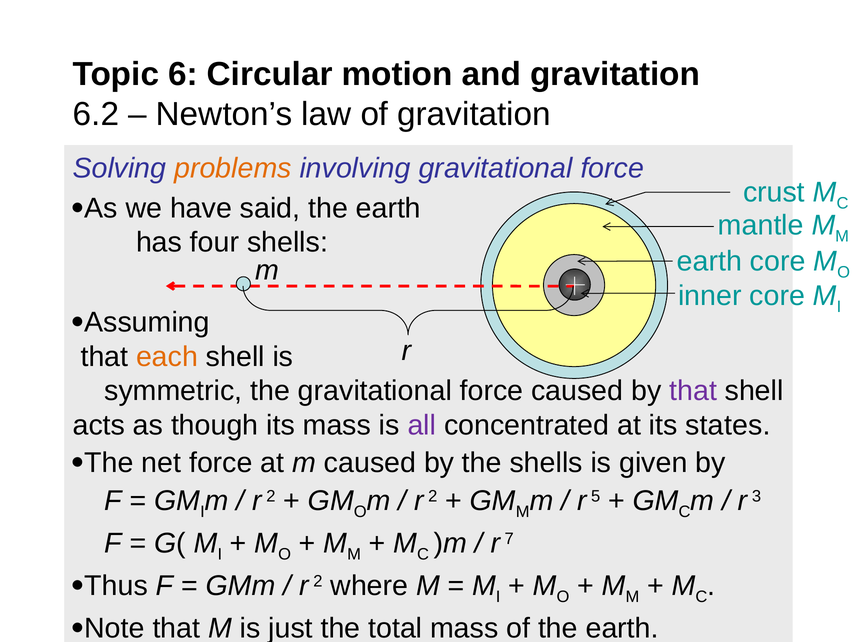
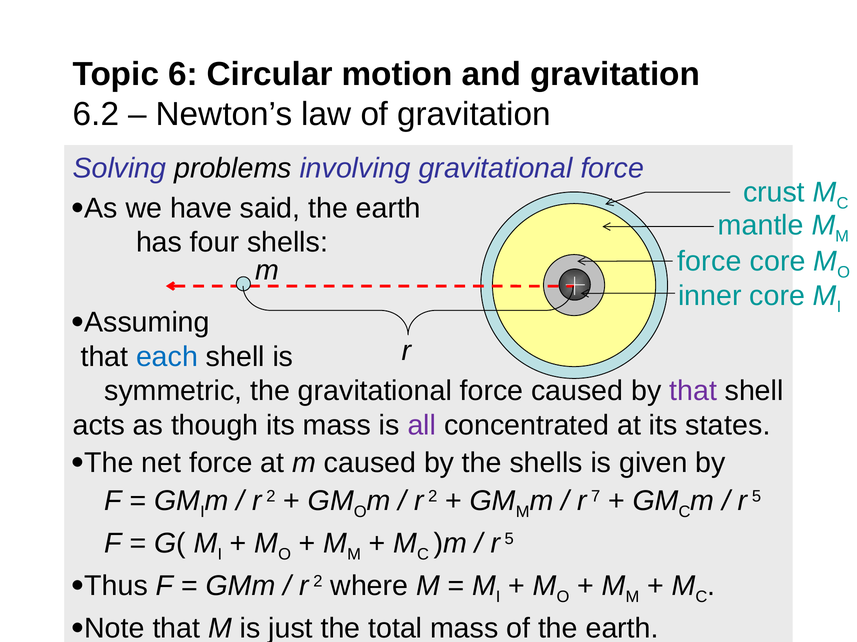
problems colour: orange -> black
earth at (709, 262): earth -> force
each colour: orange -> blue
5: 5 -> 7
3 at (757, 497): 3 -> 5
7 at (509, 539): 7 -> 5
